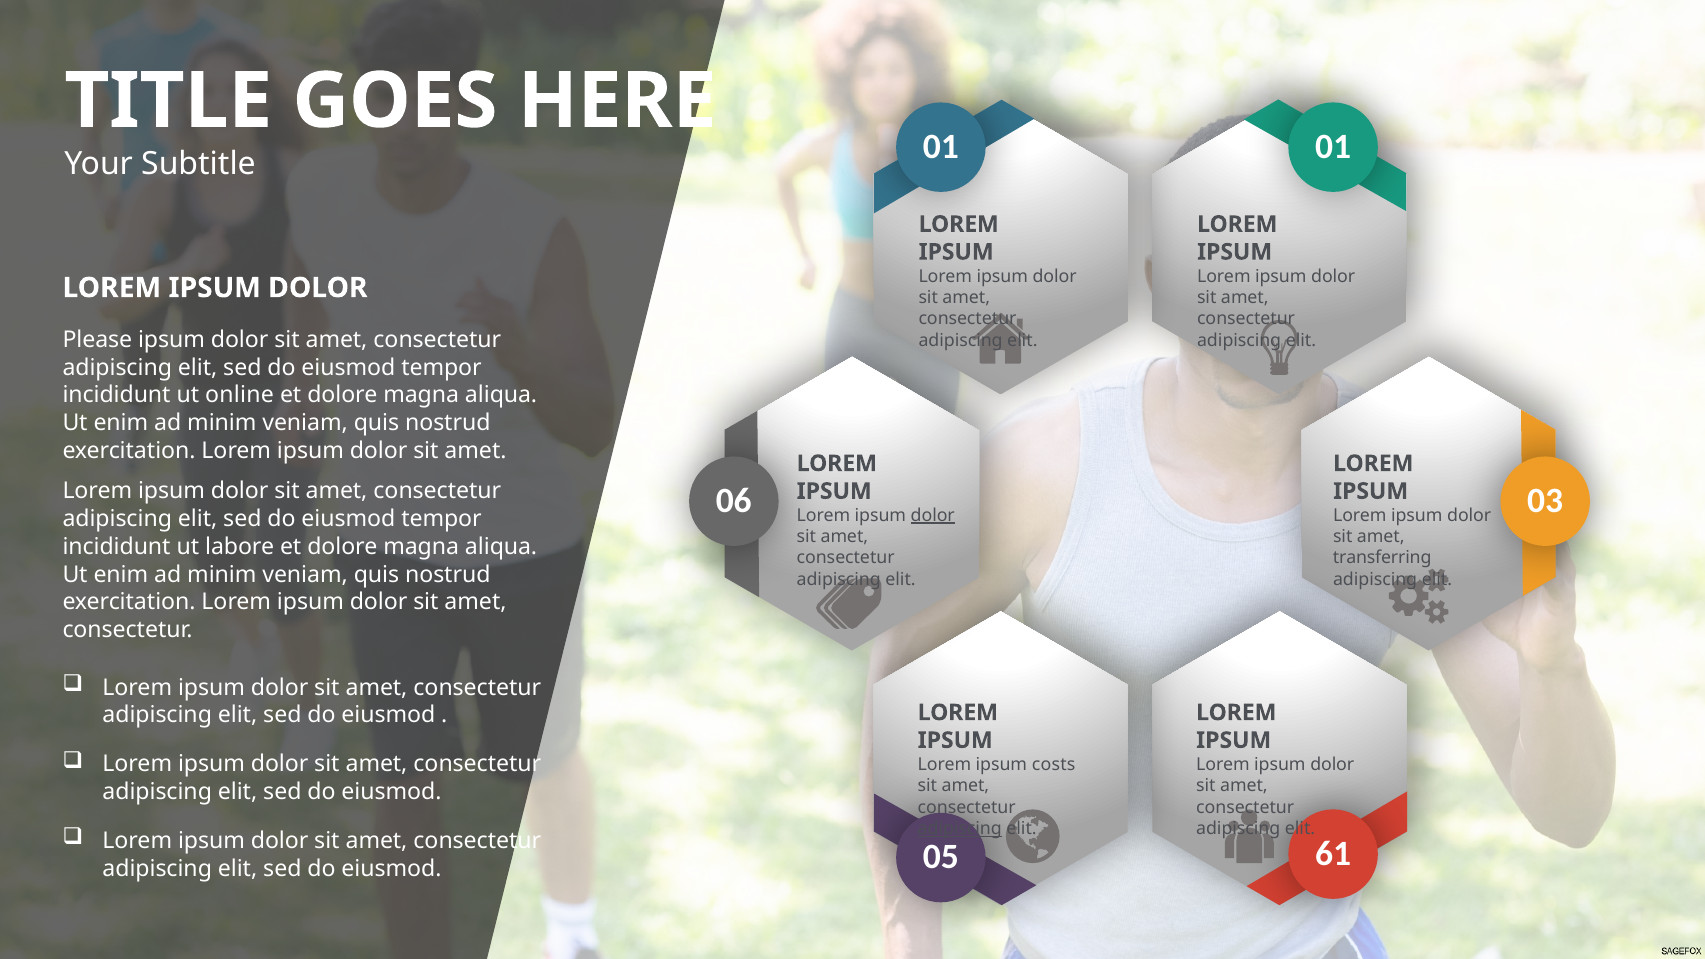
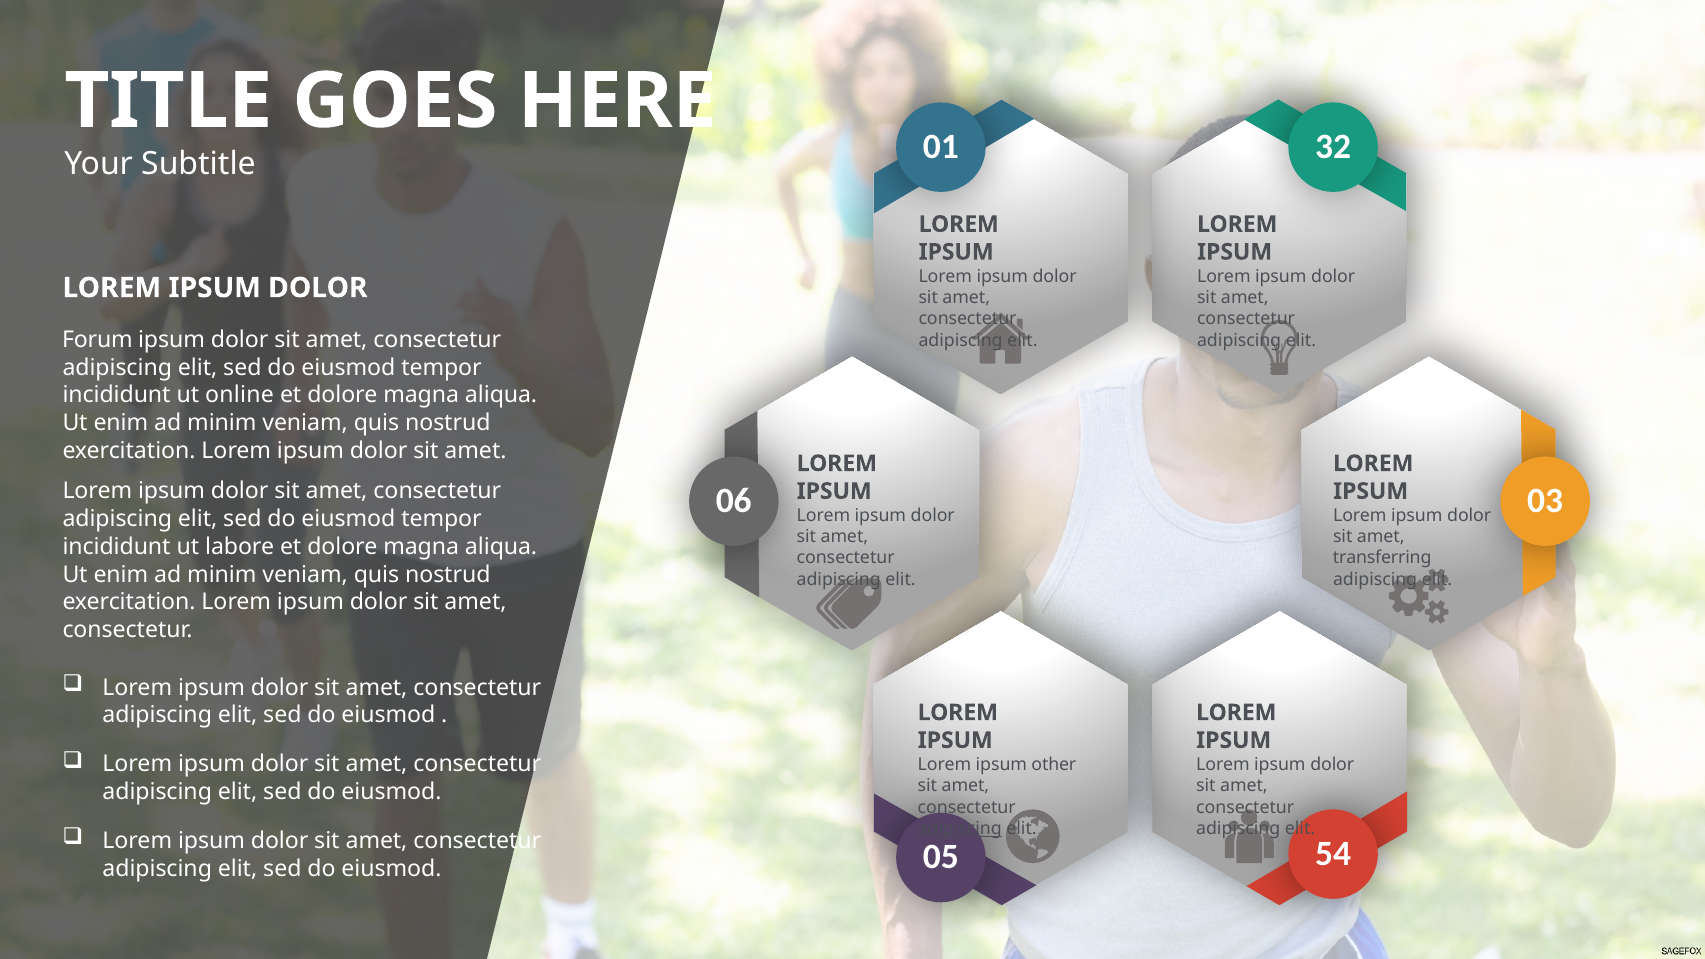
01 01: 01 -> 32
Please: Please -> Forum
dolor at (933, 515) underline: present -> none
costs: costs -> other
61: 61 -> 54
